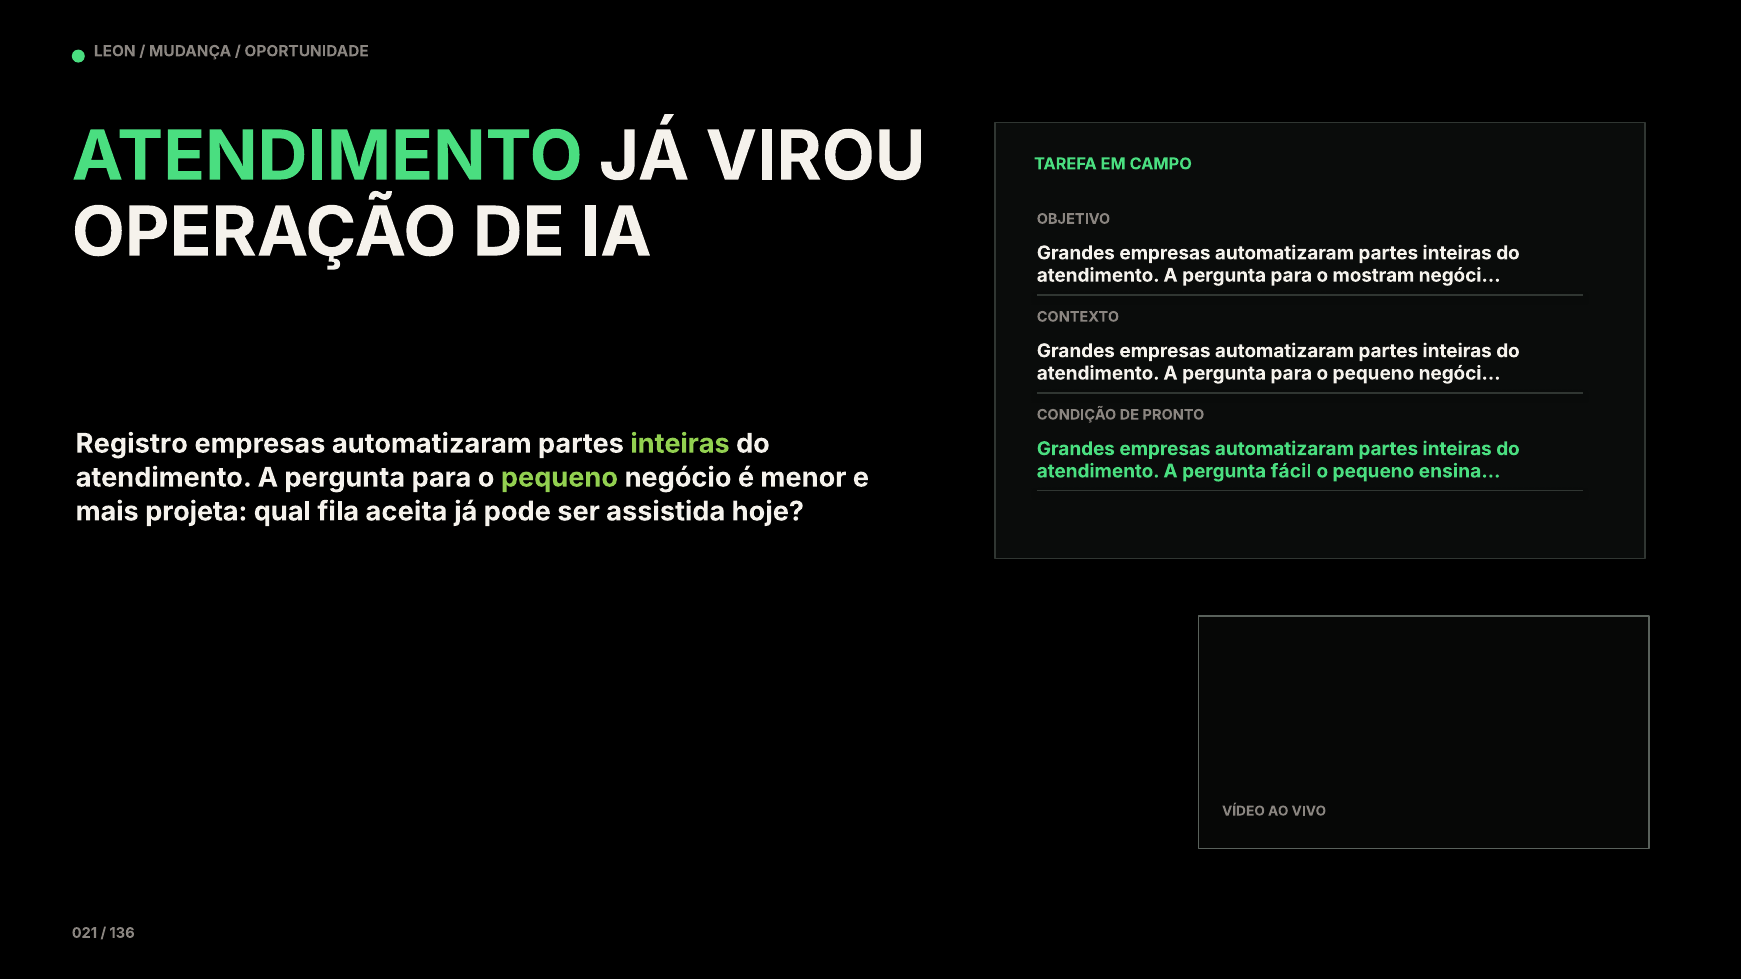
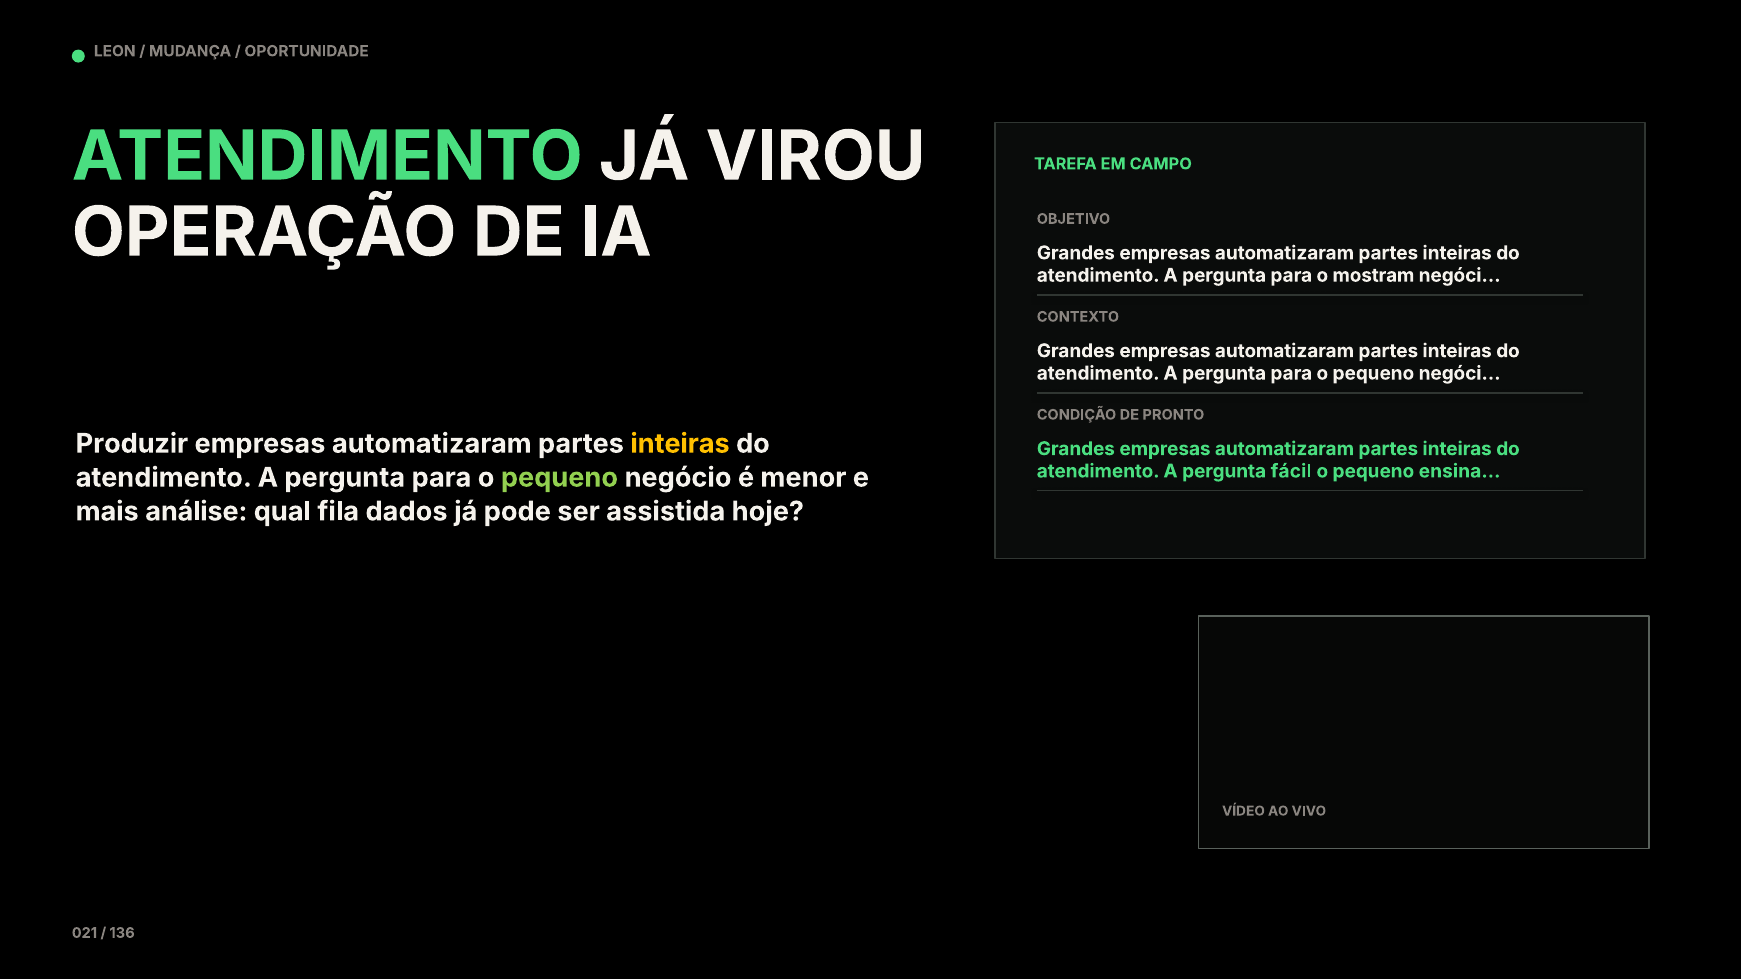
Registro: Registro -> Produzir
inteiras at (680, 444) colour: light green -> yellow
projeta: projeta -> análise
aceita: aceita -> dados
